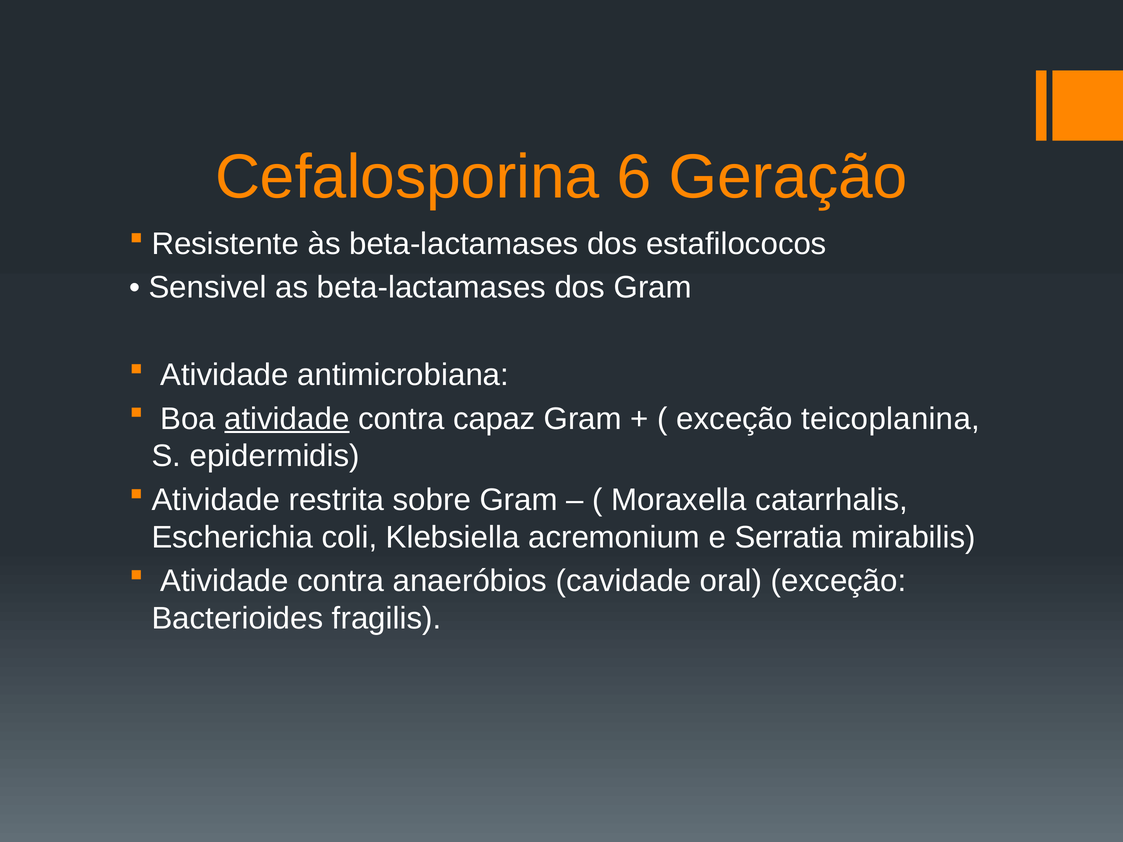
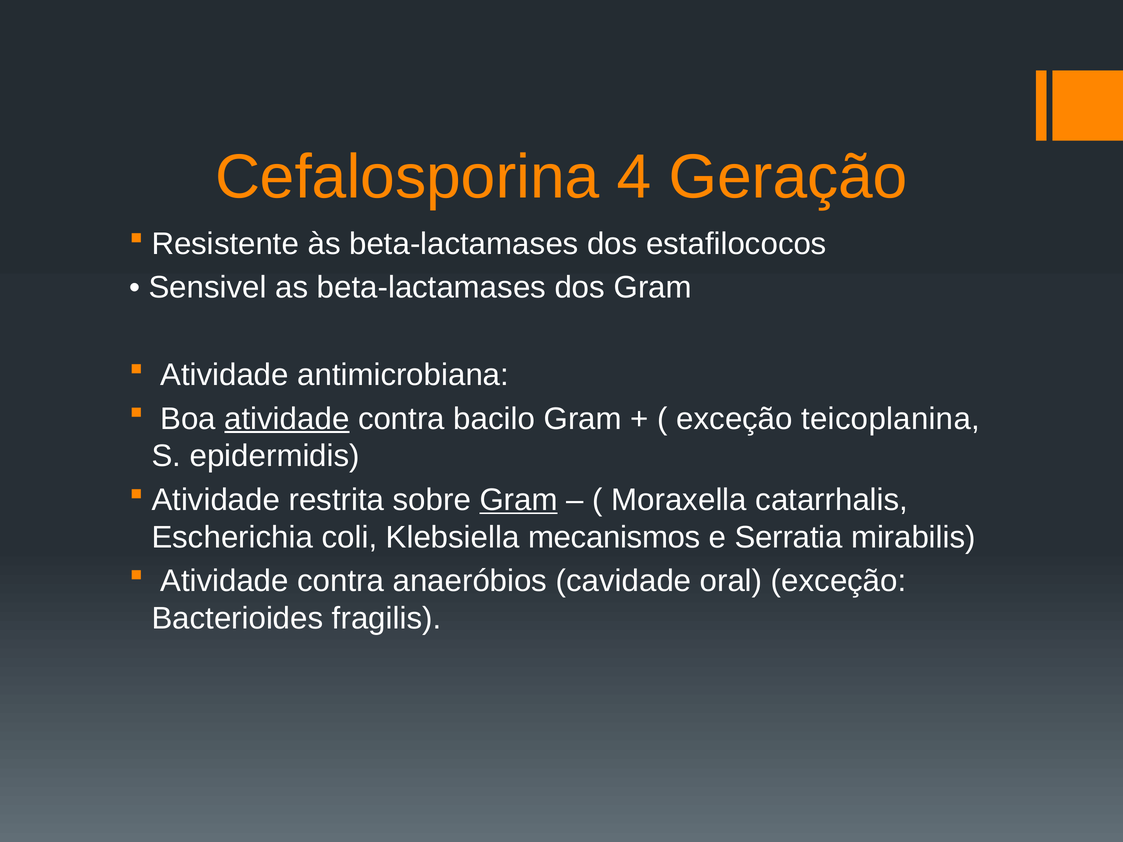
6: 6 -> 4
capaz: capaz -> bacilo
Gram at (519, 500) underline: none -> present
acremonium: acremonium -> mecanismos
